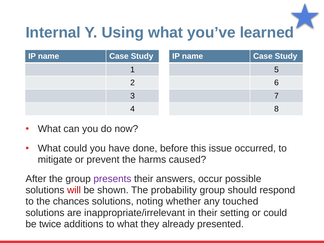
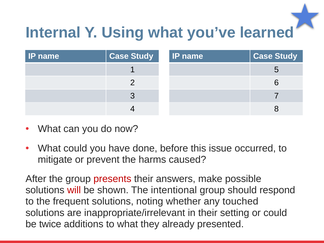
presents colour: purple -> red
occur: occur -> make
probability: probability -> intentional
chances: chances -> frequent
